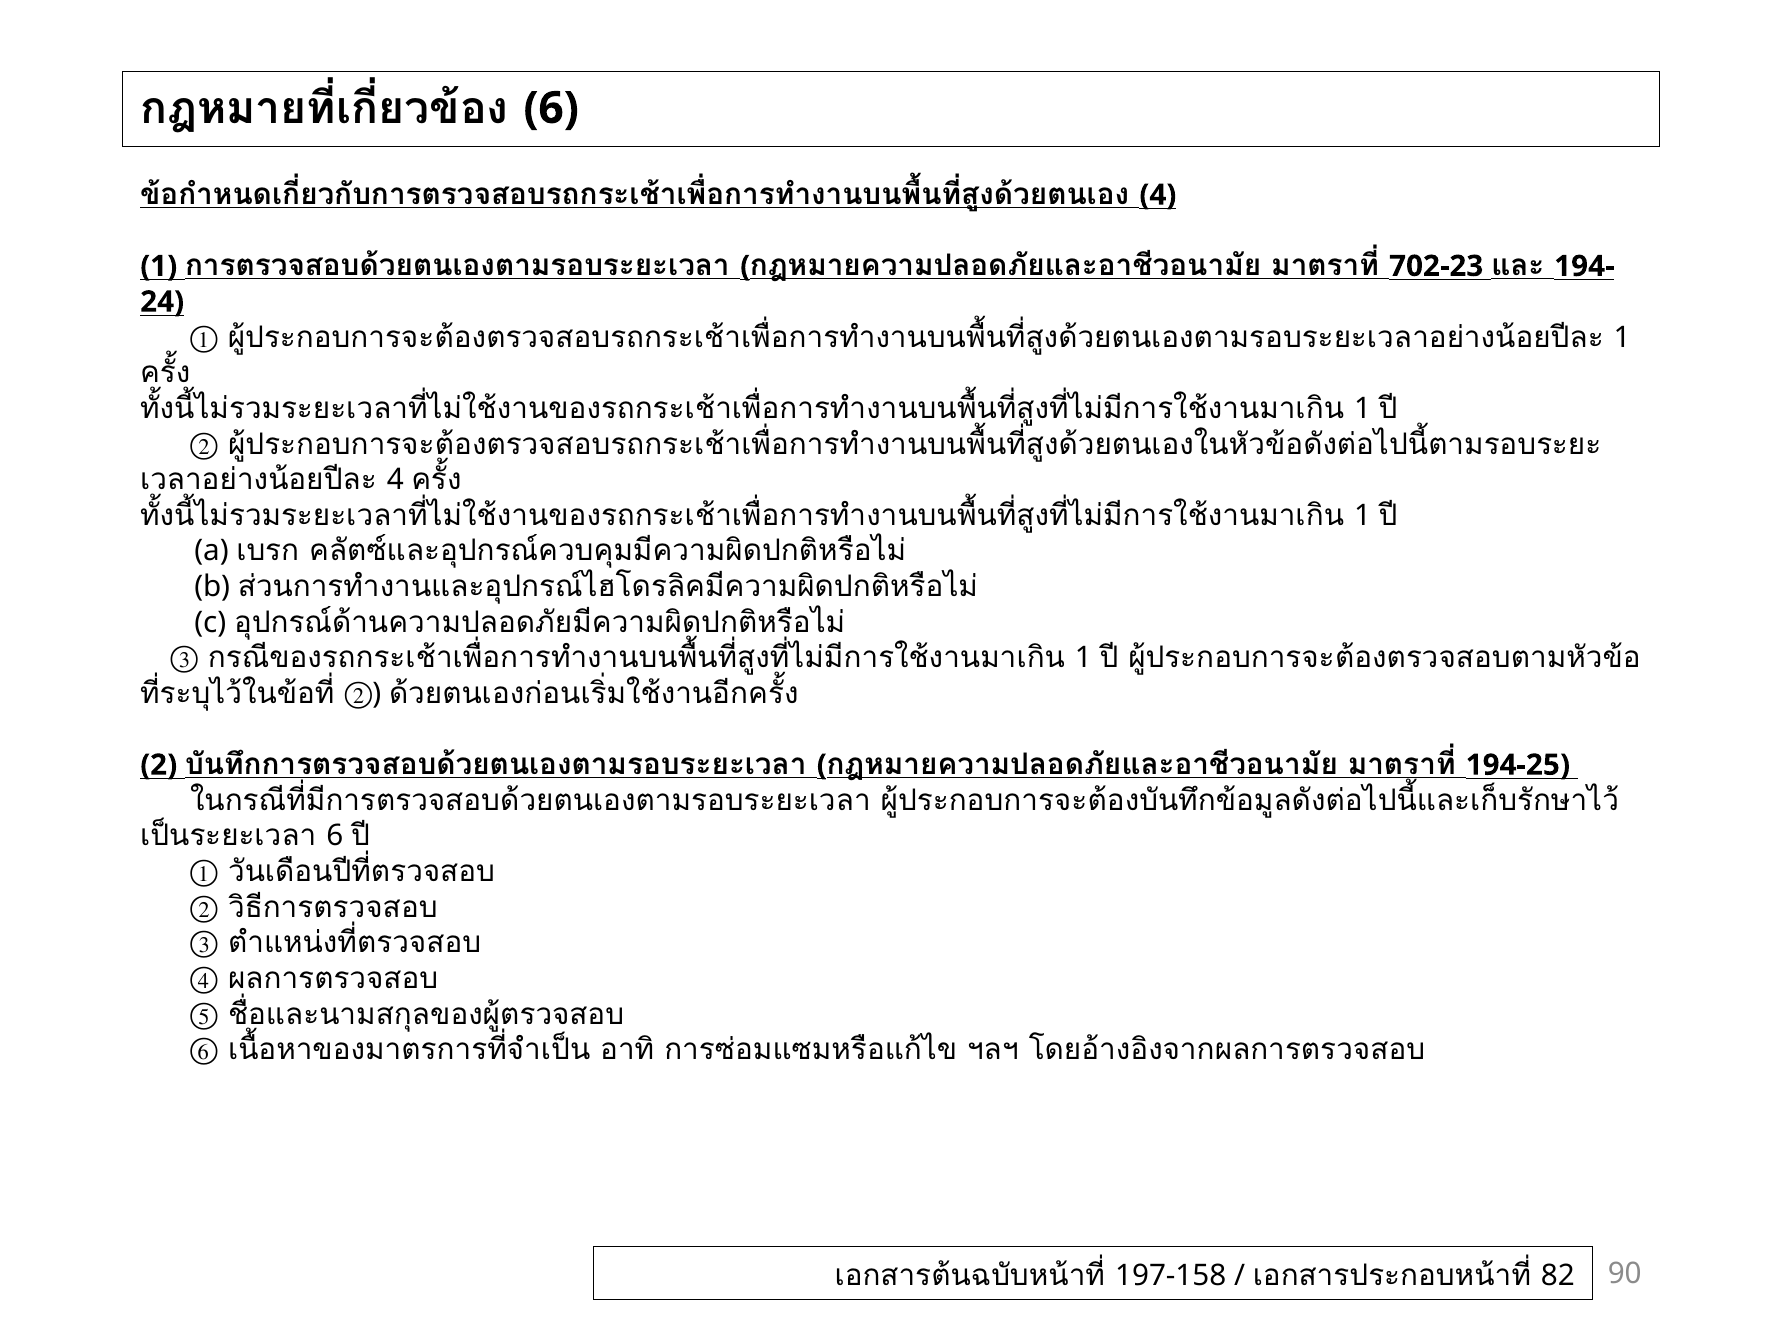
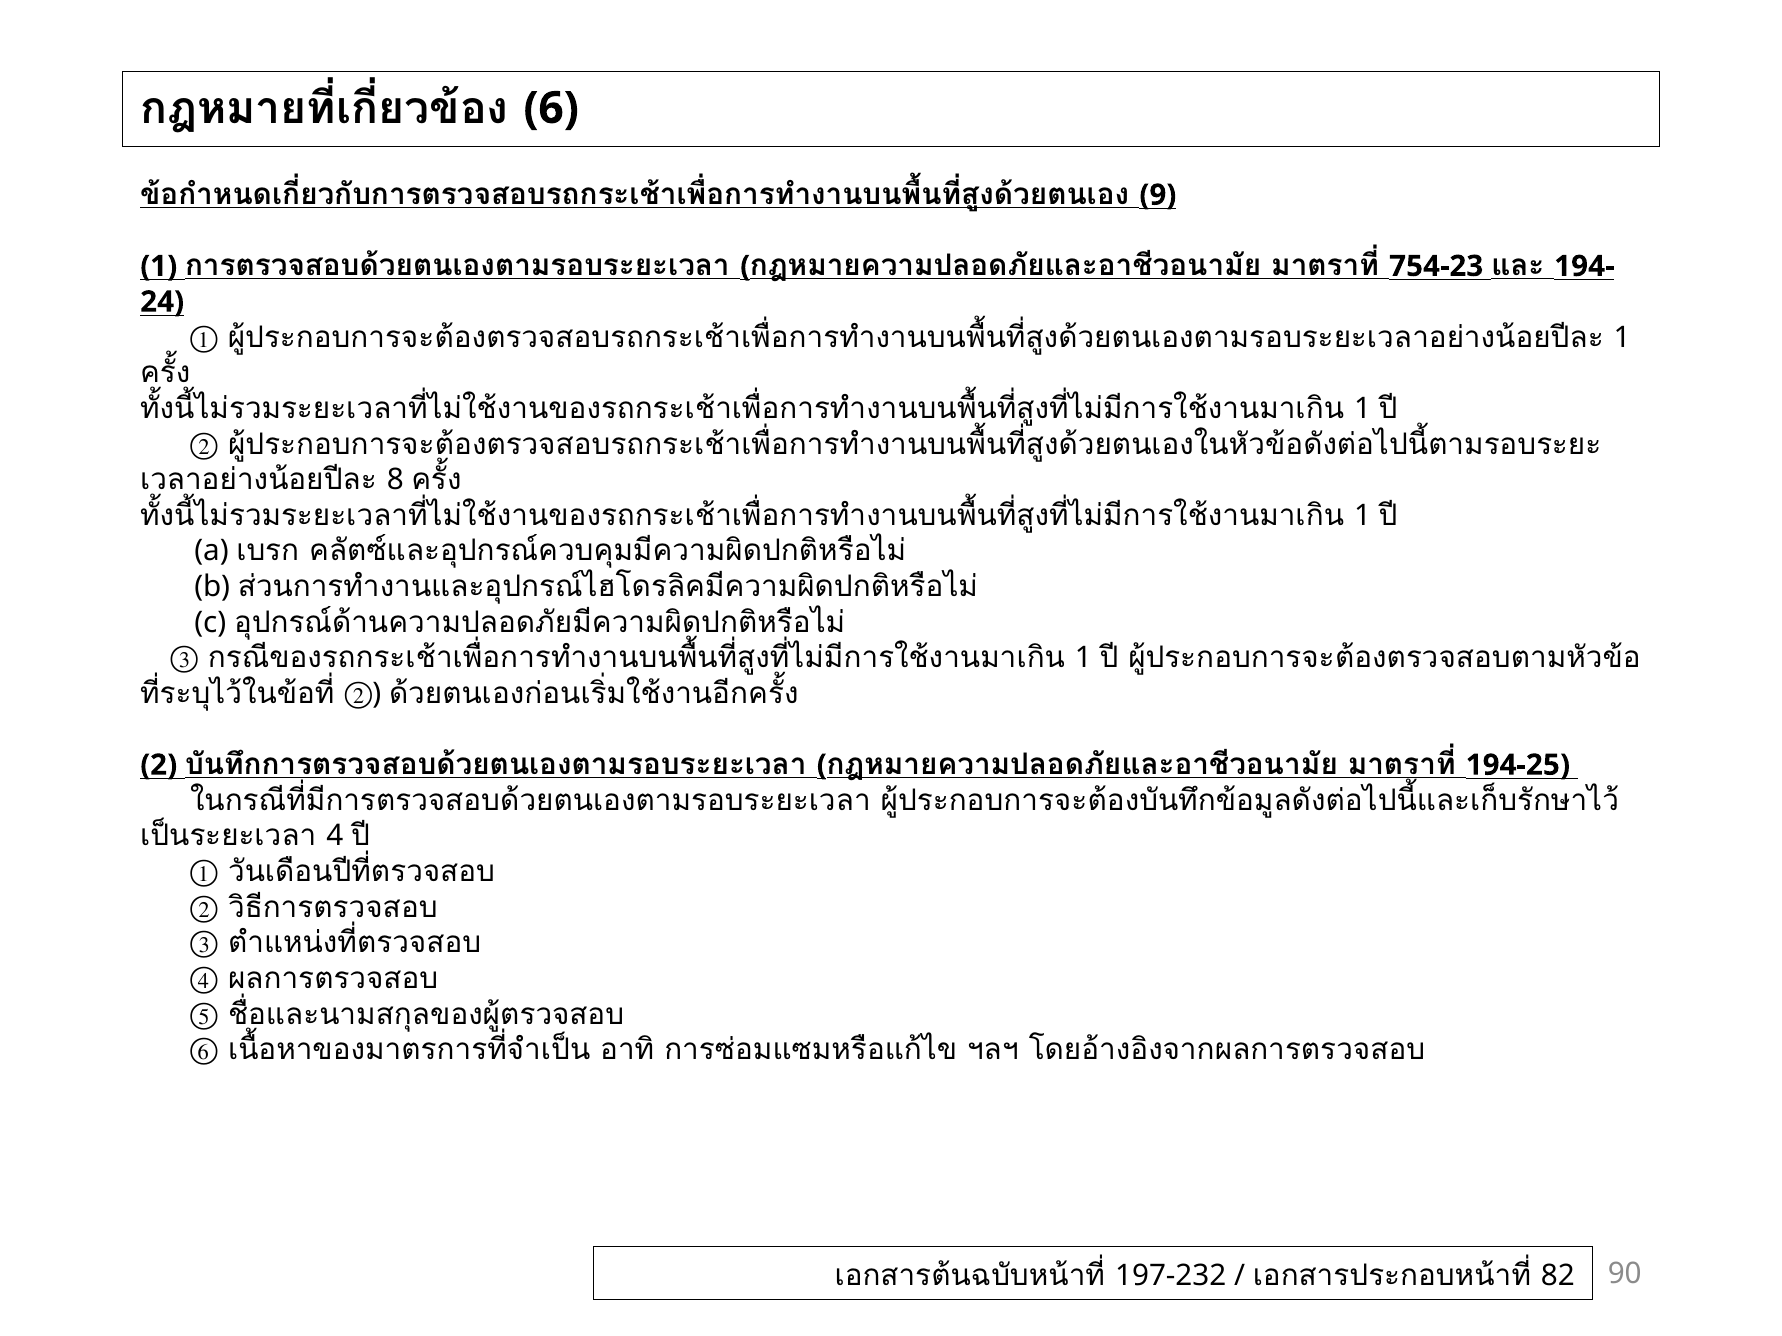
4 at (1158, 195): 4 -> 9
702-23: 702-23 -> 754-23
4 at (395, 480): 4 -> 8
6 at (335, 837): 6 -> 4
197-158: 197-158 -> 197-232
